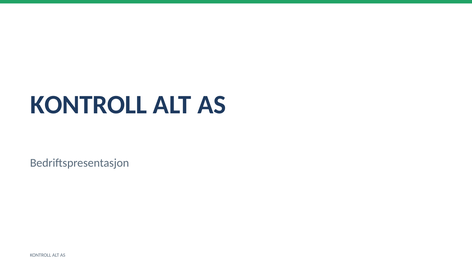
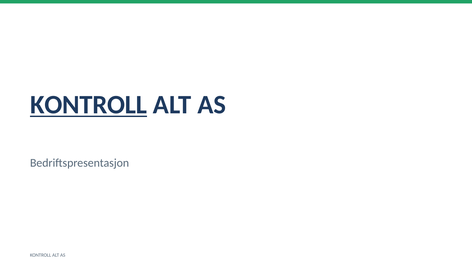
KONTROLL at (89, 105) underline: none -> present
